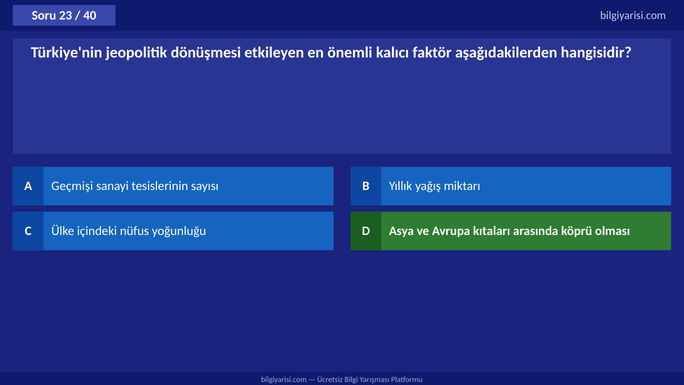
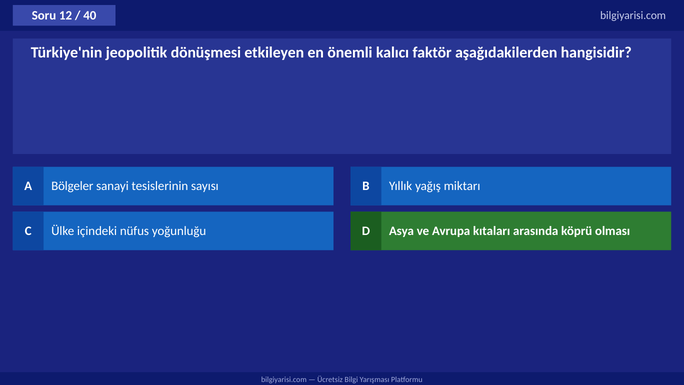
23: 23 -> 12
Geçmişi: Geçmişi -> Bölgeler
